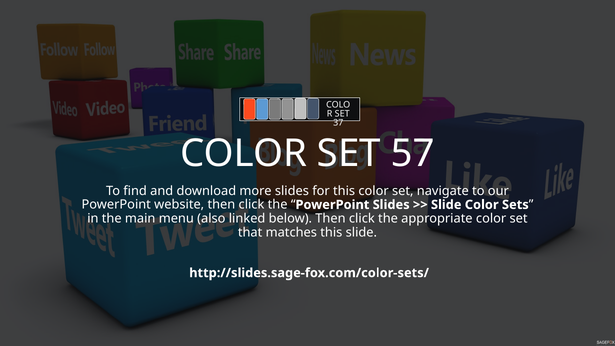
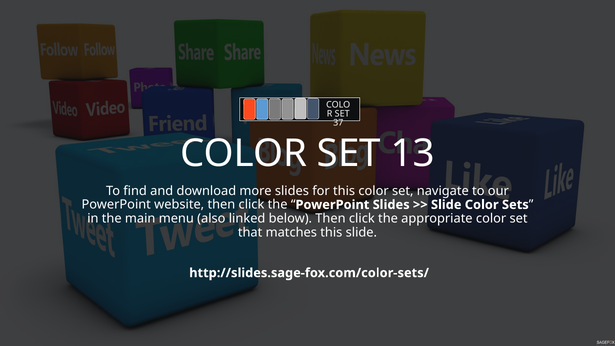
57: 57 -> 13
